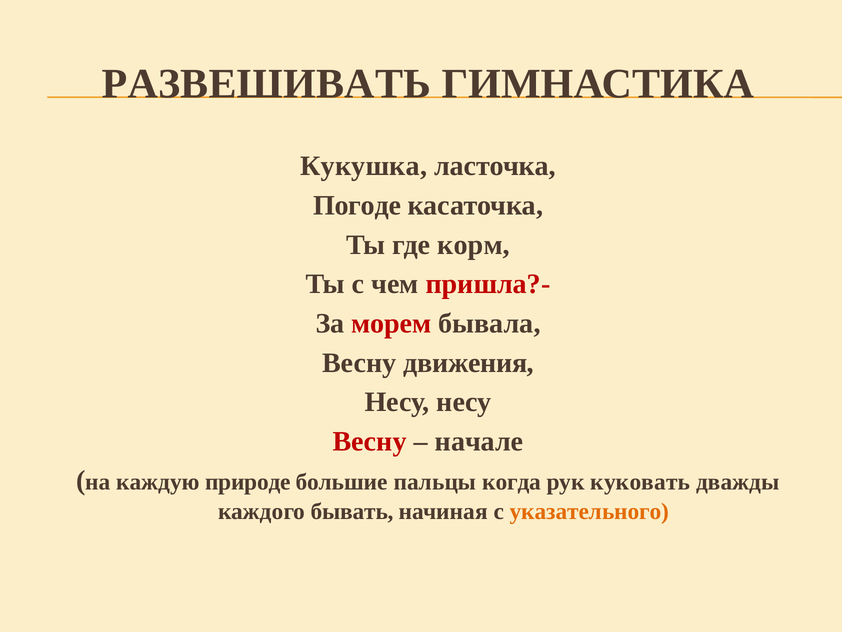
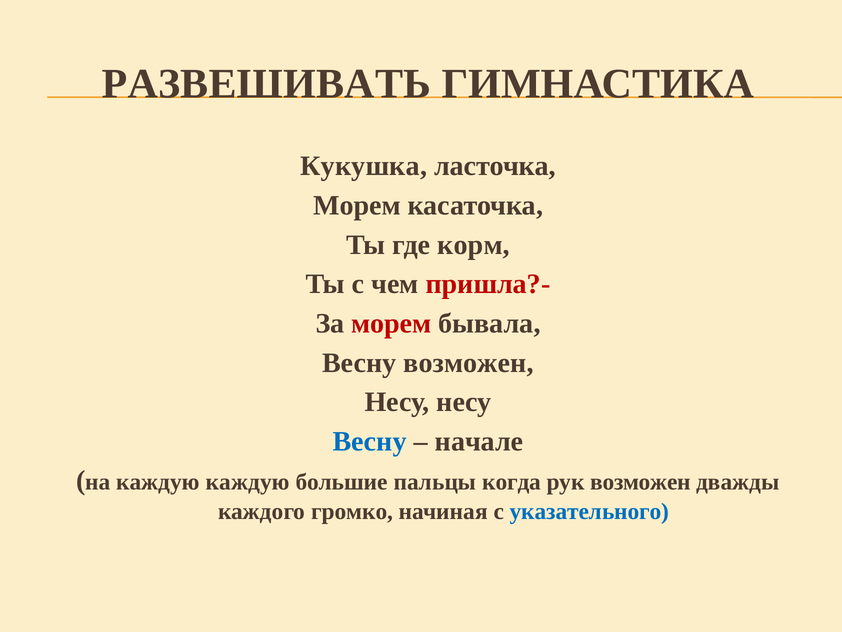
Погоде at (357, 205): Погоде -> Морем
Весну движения: движения -> возможен
Весну at (370, 441) colour: red -> blue
каждую природе: природе -> каждую
рук куковать: куковать -> возможен
бывать: бывать -> громко
указательного colour: orange -> blue
